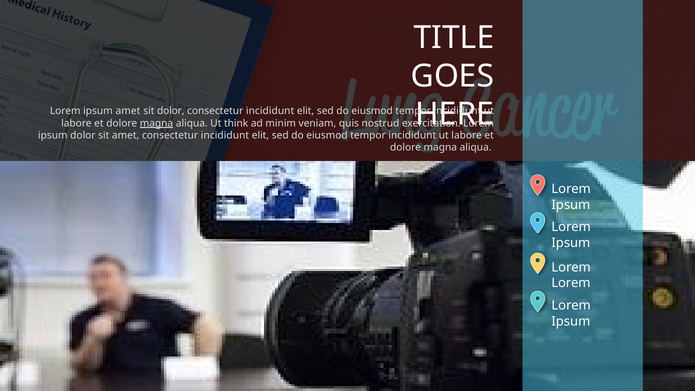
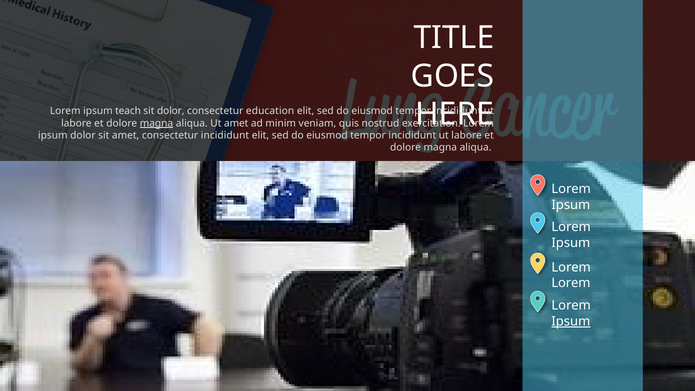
ipsum amet: amet -> teach
incididunt at (270, 111): incididunt -> education
Ut think: think -> amet
Ipsum at (571, 321) underline: none -> present
